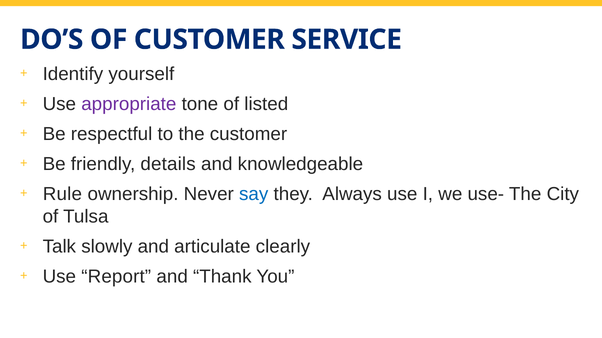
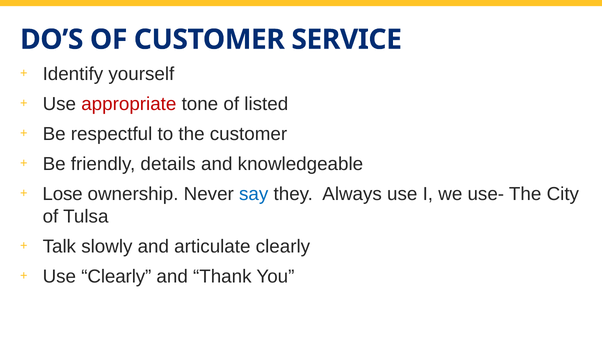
appropriate colour: purple -> red
Rule: Rule -> Lose
Use Report: Report -> Clearly
